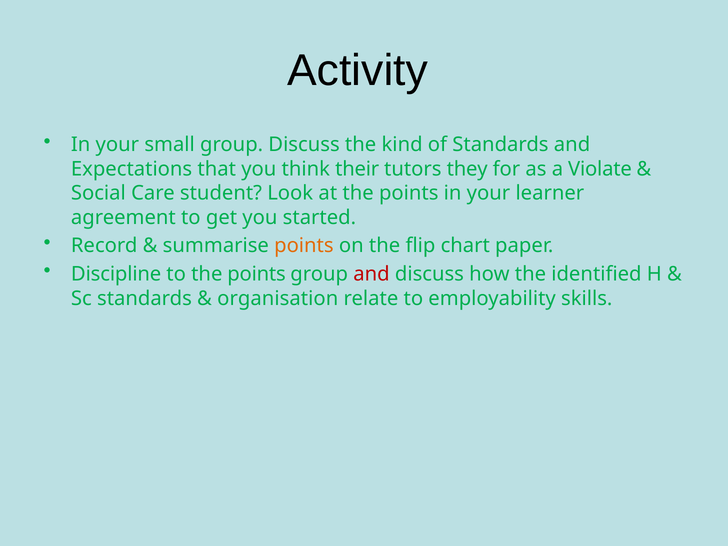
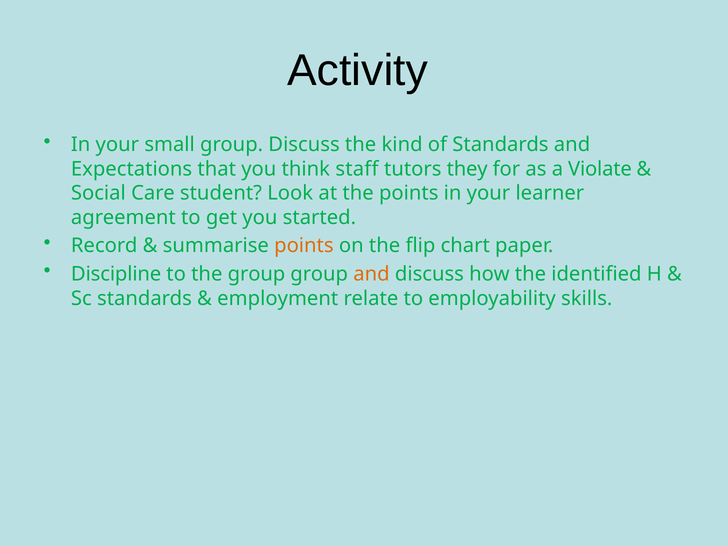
their: their -> staff
to the points: points -> group
and at (371, 274) colour: red -> orange
organisation: organisation -> employment
